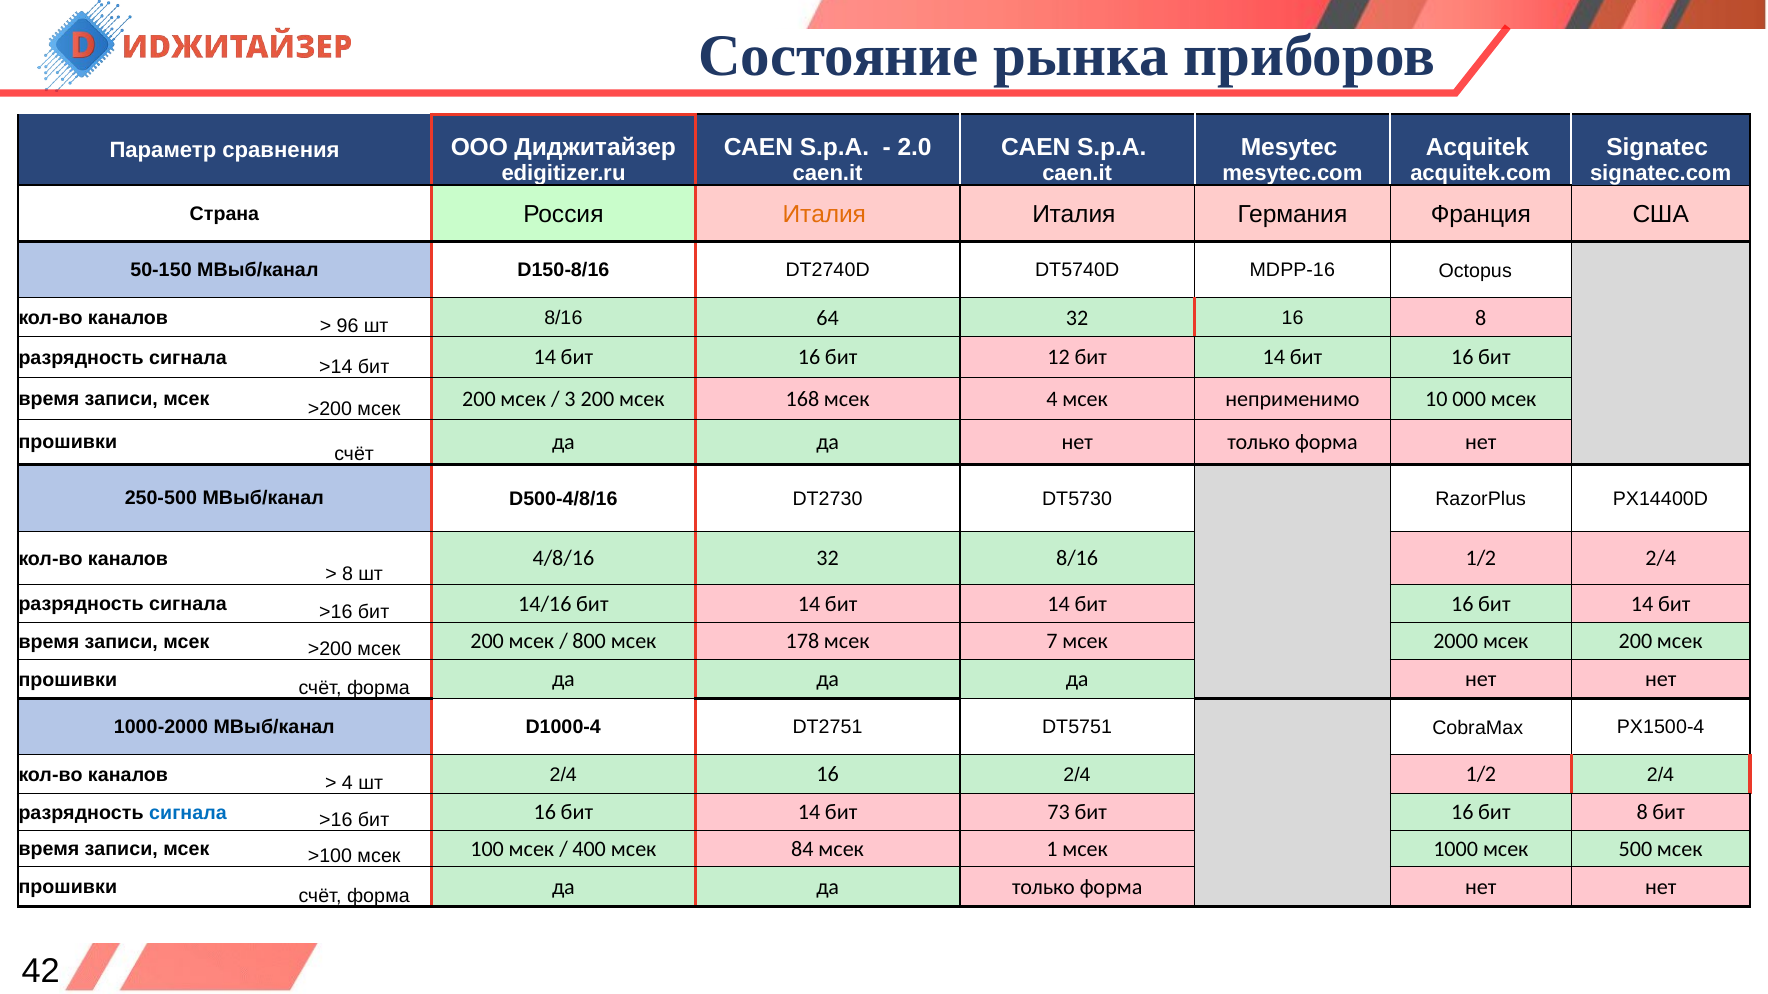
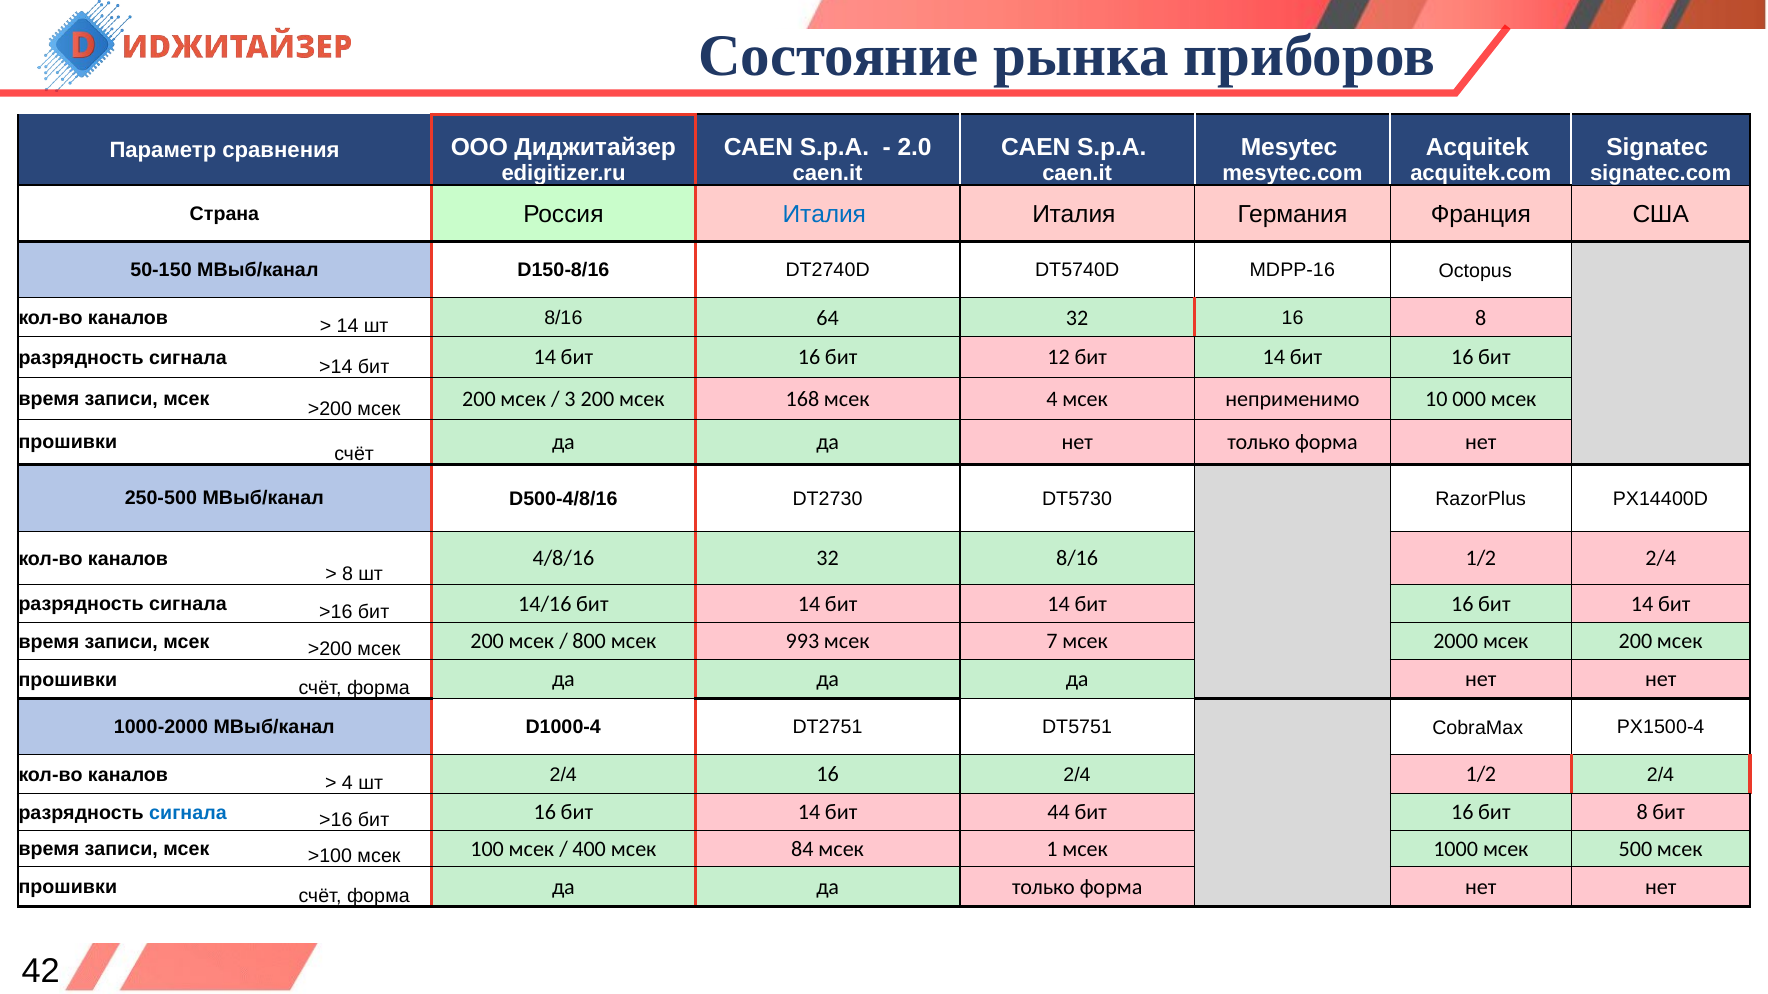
Италия at (824, 214) colour: orange -> blue
96 at (348, 326): 96 -> 14
178: 178 -> 993
73: 73 -> 44
